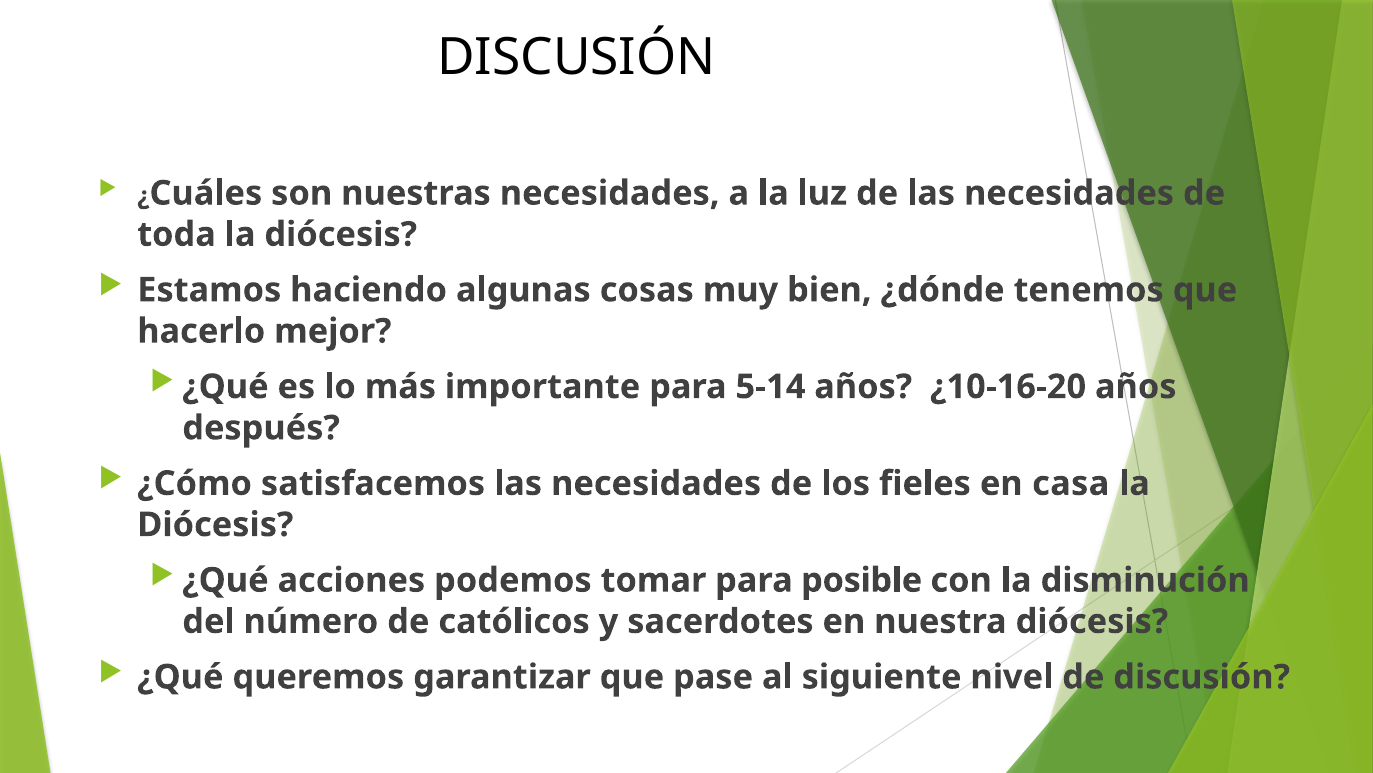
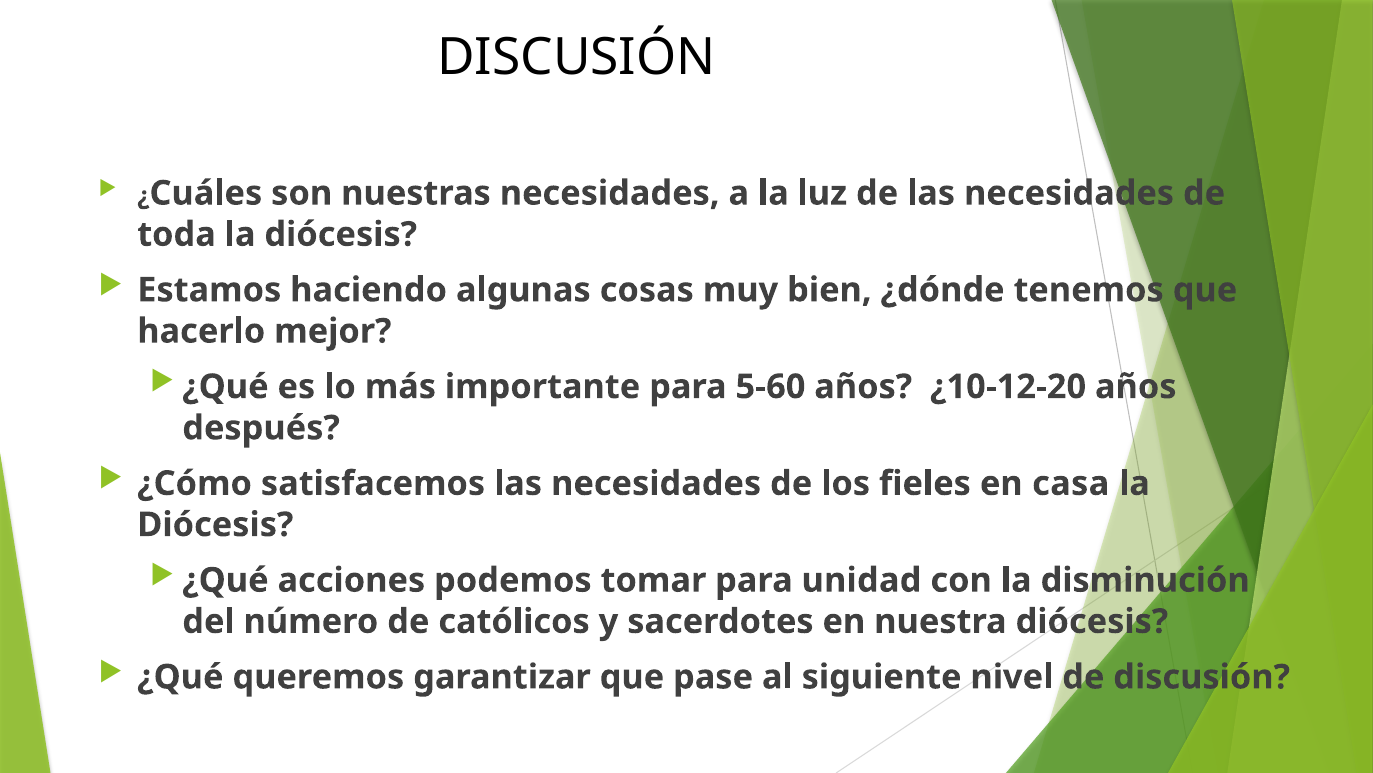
5-14: 5-14 -> 5-60
¿10-16-20: ¿10-16-20 -> ¿10-12-20
posible: posible -> unidad
